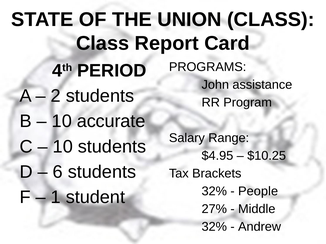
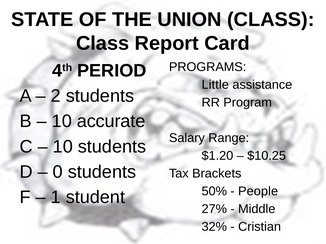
John: John -> Little
$4.95: $4.95 -> $1.20
6: 6 -> 0
32% at (214, 192): 32% -> 50%
Andrew: Andrew -> Cristian
